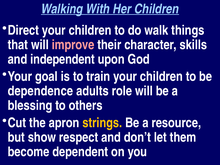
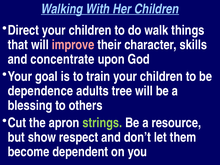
independent: independent -> concentrate
role: role -> tree
strings colour: yellow -> light green
